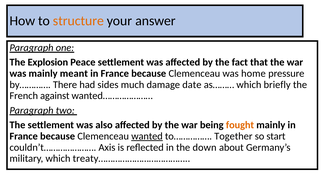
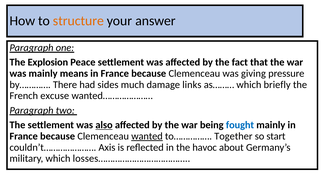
meant: meant -> means
home: home -> giving
date: date -> links
against: against -> excuse
also underline: none -> present
fought colour: orange -> blue
down: down -> havoc
treaty………………………………: treaty……………………………… -> losses………………………………
